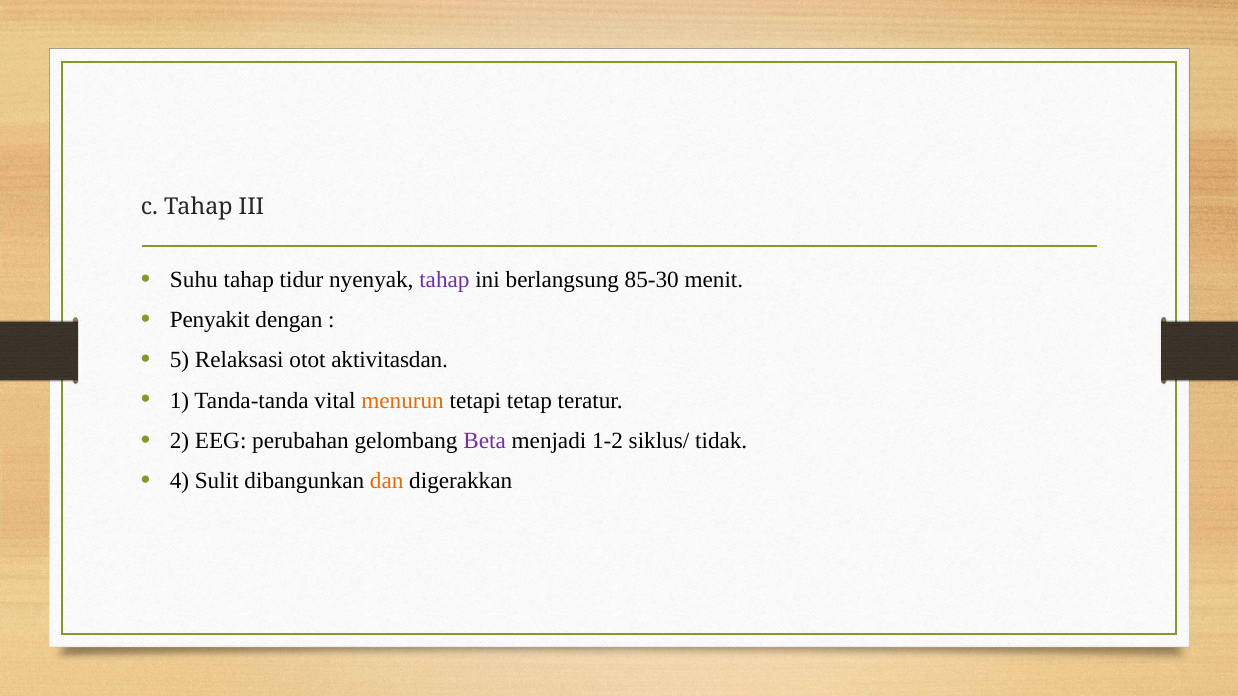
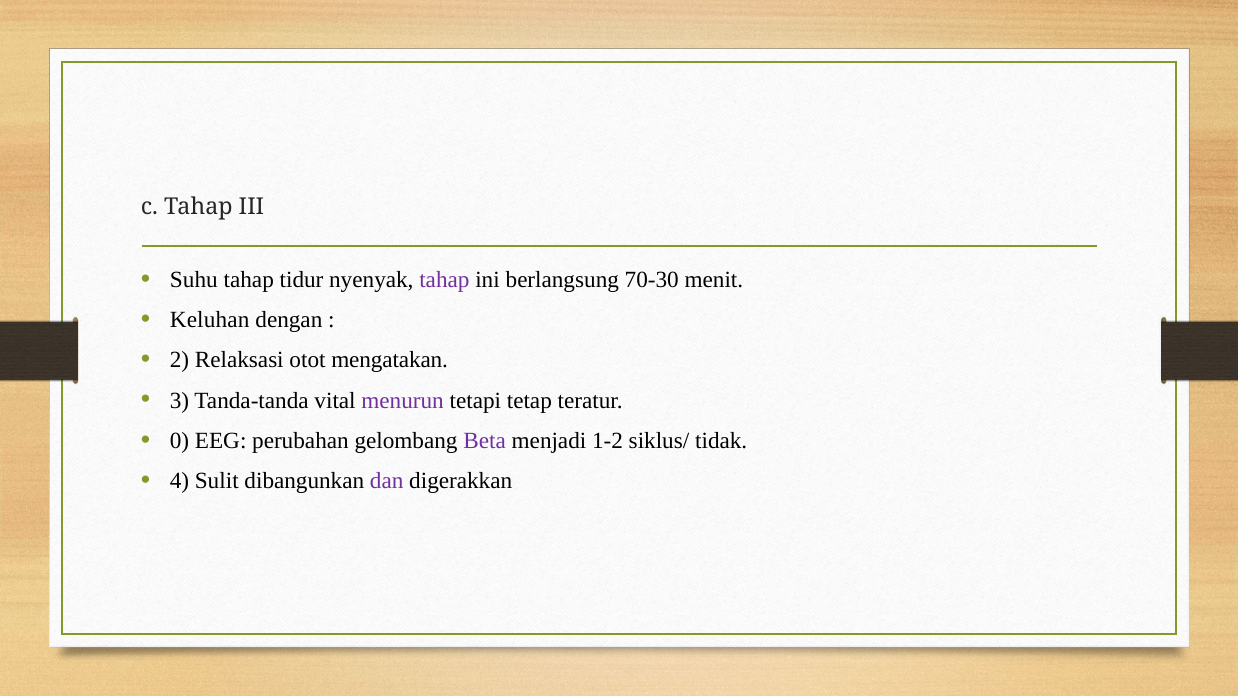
85-30: 85-30 -> 70-30
Penyakit: Penyakit -> Keluhan
5: 5 -> 2
aktivitasdan: aktivitasdan -> mengatakan
1: 1 -> 3
menurun colour: orange -> purple
2: 2 -> 0
dan colour: orange -> purple
